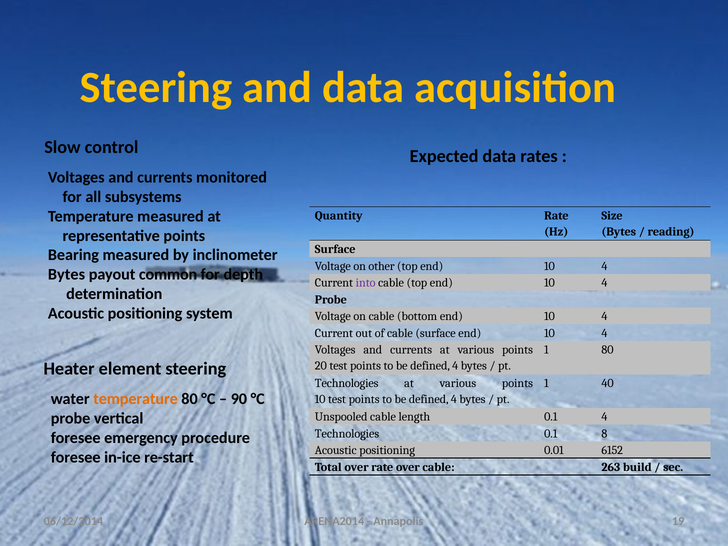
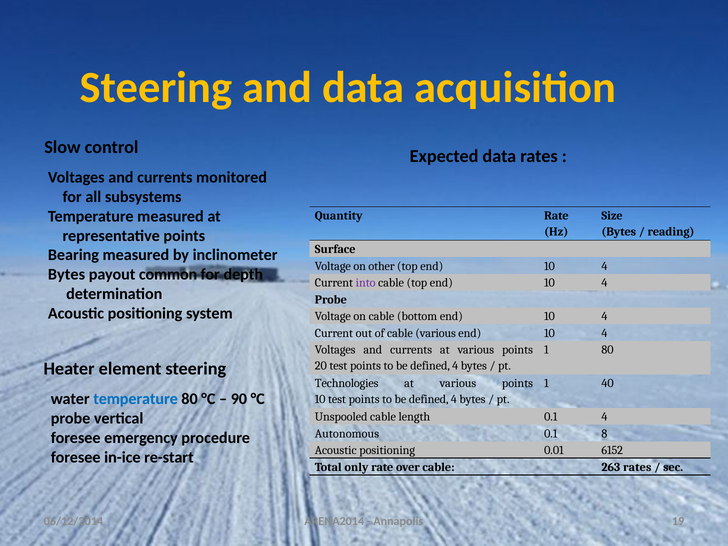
cable surface: surface -> various
temperature at (136, 399) colour: orange -> blue
Technologies at (347, 434): Technologies -> Autonomous
Total over: over -> only
263 build: build -> rates
